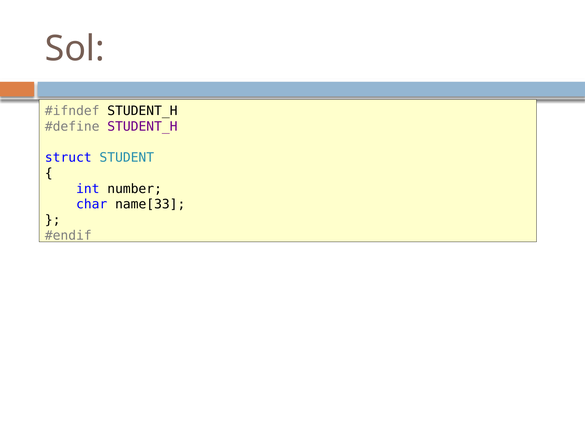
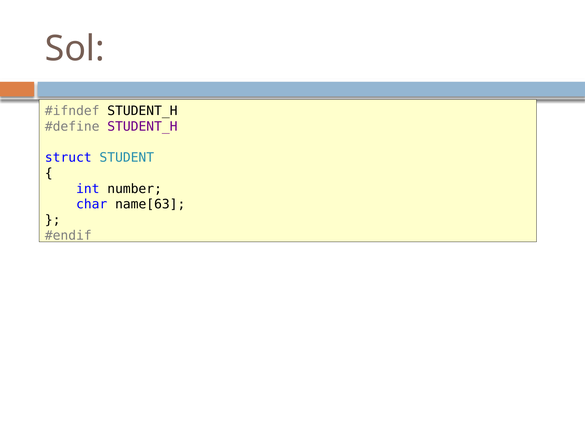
name[33: name[33 -> name[63
